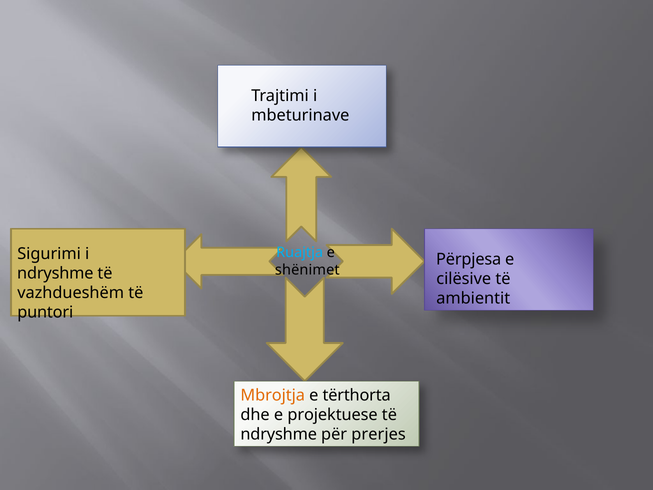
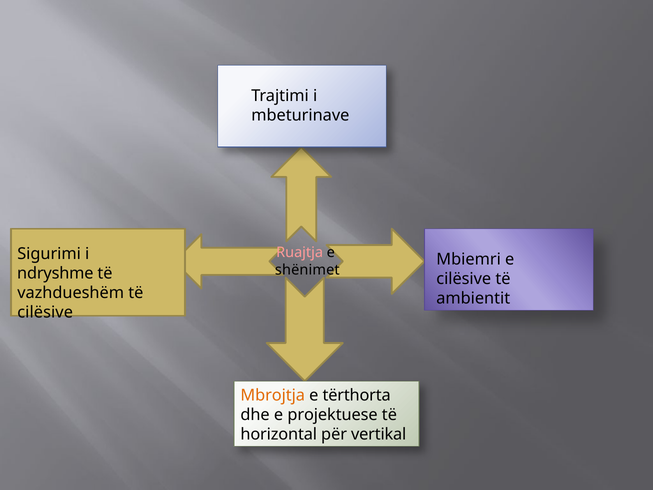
Ruajtja colour: light blue -> pink
Përpjesa: Përpjesa -> Mbiemri
puntori at (45, 312): puntori -> cilësive
ndryshme at (279, 434): ndryshme -> horizontal
prerjes: prerjes -> vertikal
